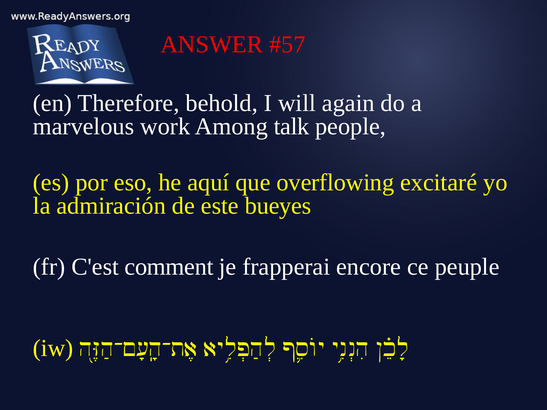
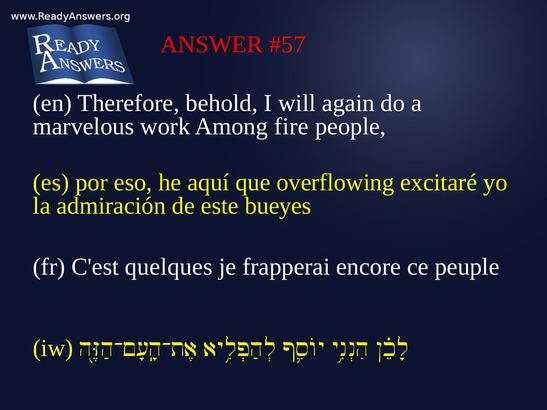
talk: talk -> fire
comment: comment -> quelques
